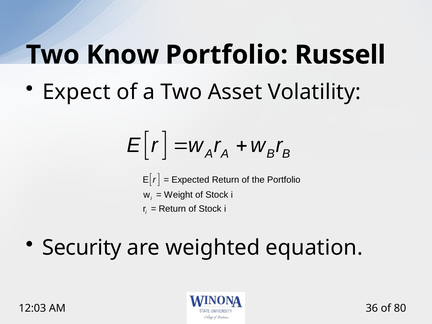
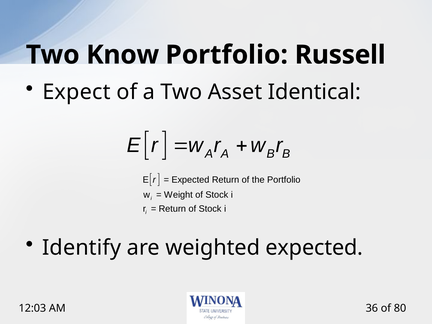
Volatility: Volatility -> Identical
Security: Security -> Identify
weighted equation: equation -> expected
